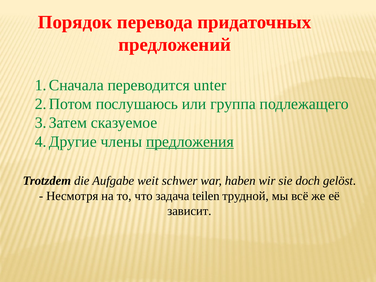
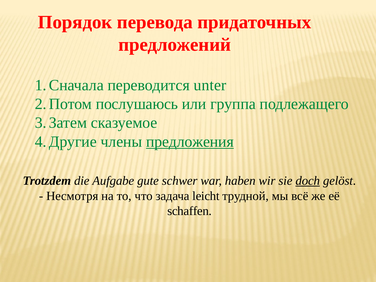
weit: weit -> gute
doch underline: none -> present
teilen: teilen -> leicht
зависит: зависит -> schaffen
